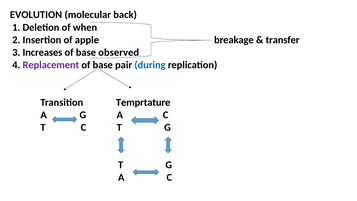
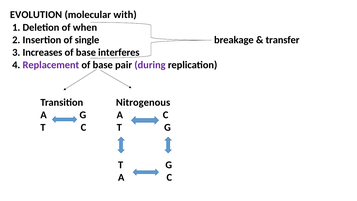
back: back -> with
apple: apple -> single
observed: observed -> interferes
during colour: blue -> purple
Temprtature: Temprtature -> Nitrogenous
